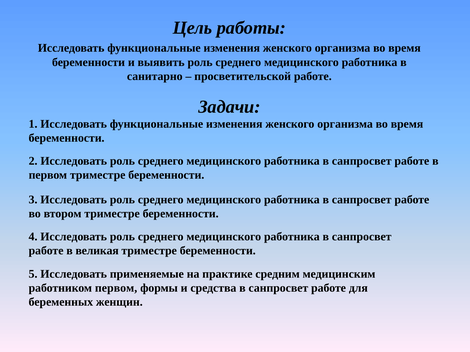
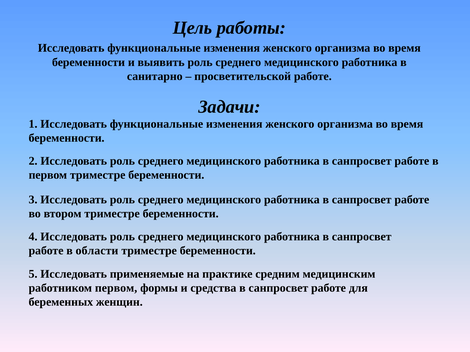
великая: великая -> области
